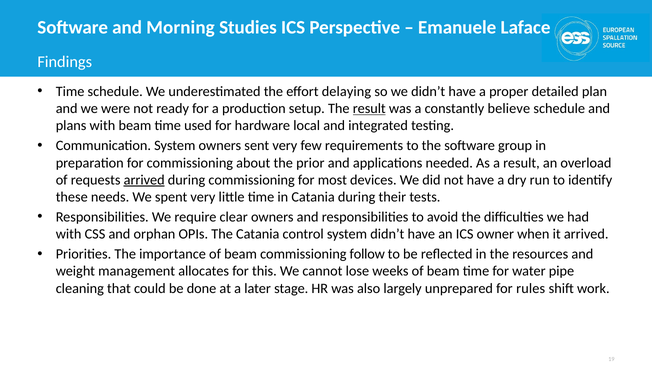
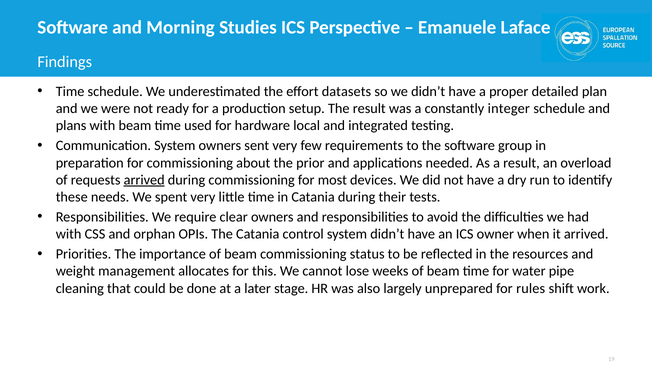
delaying: delaying -> datasets
result at (369, 109) underline: present -> none
believe: believe -> integer
follow: follow -> status
